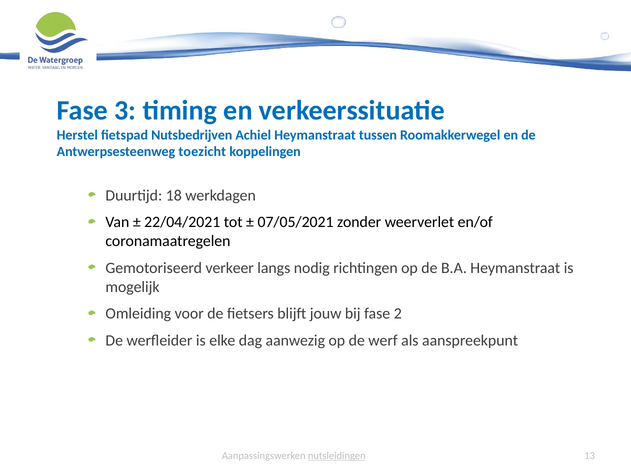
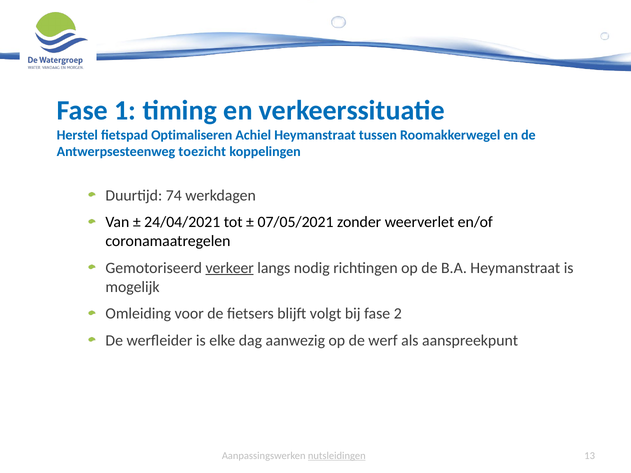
3: 3 -> 1
Nutsbedrijven: Nutsbedrijven -> Optimaliseren
18: 18 -> 74
22/04/2021: 22/04/2021 -> 24/04/2021
verkeer underline: none -> present
jouw: jouw -> volgt
